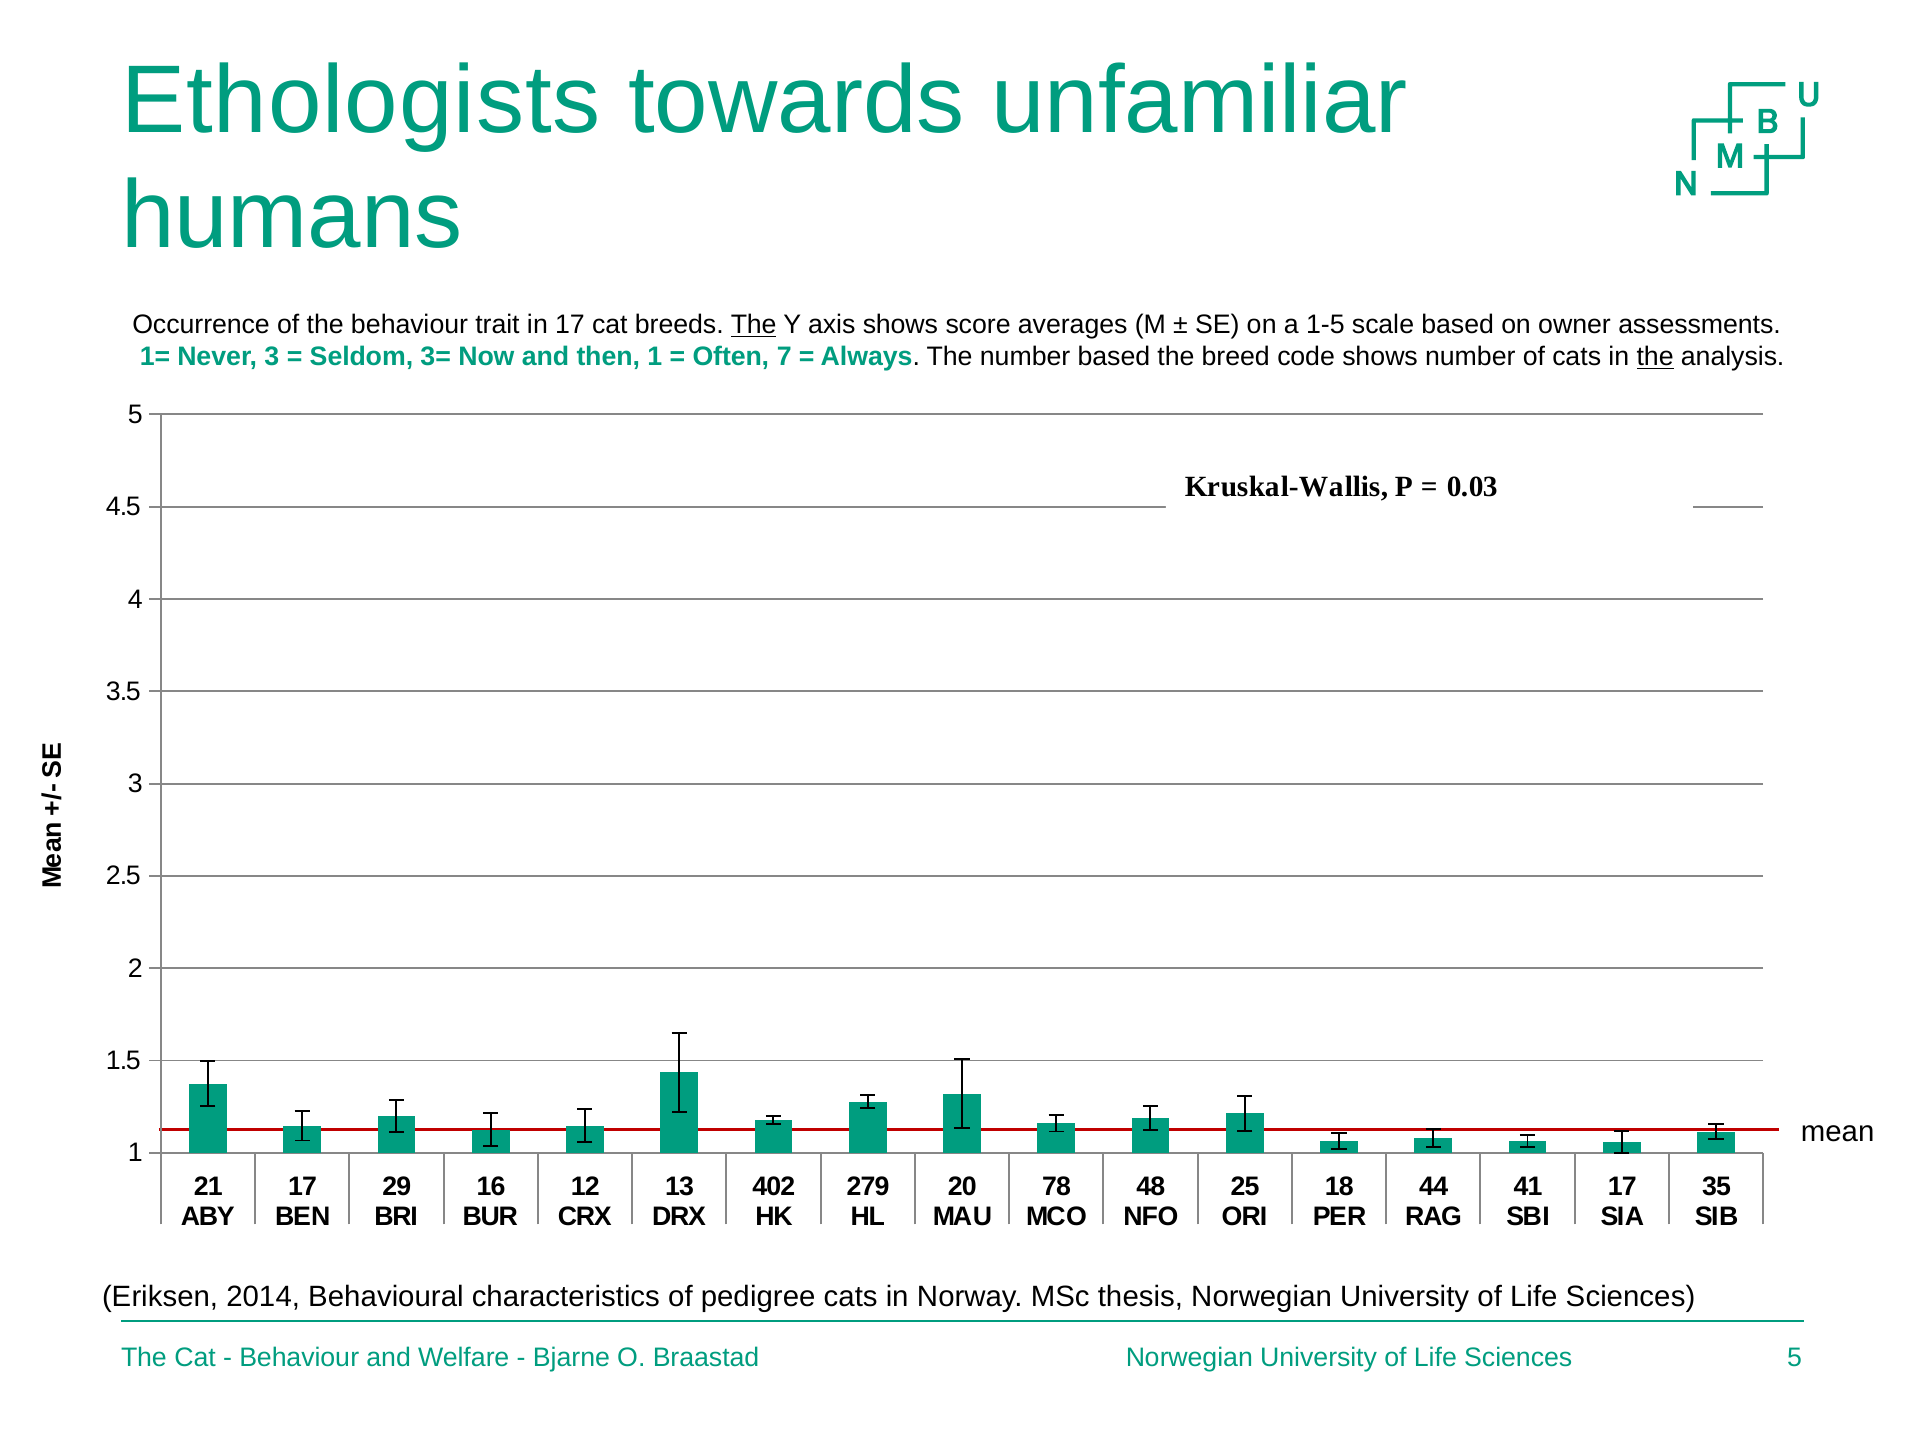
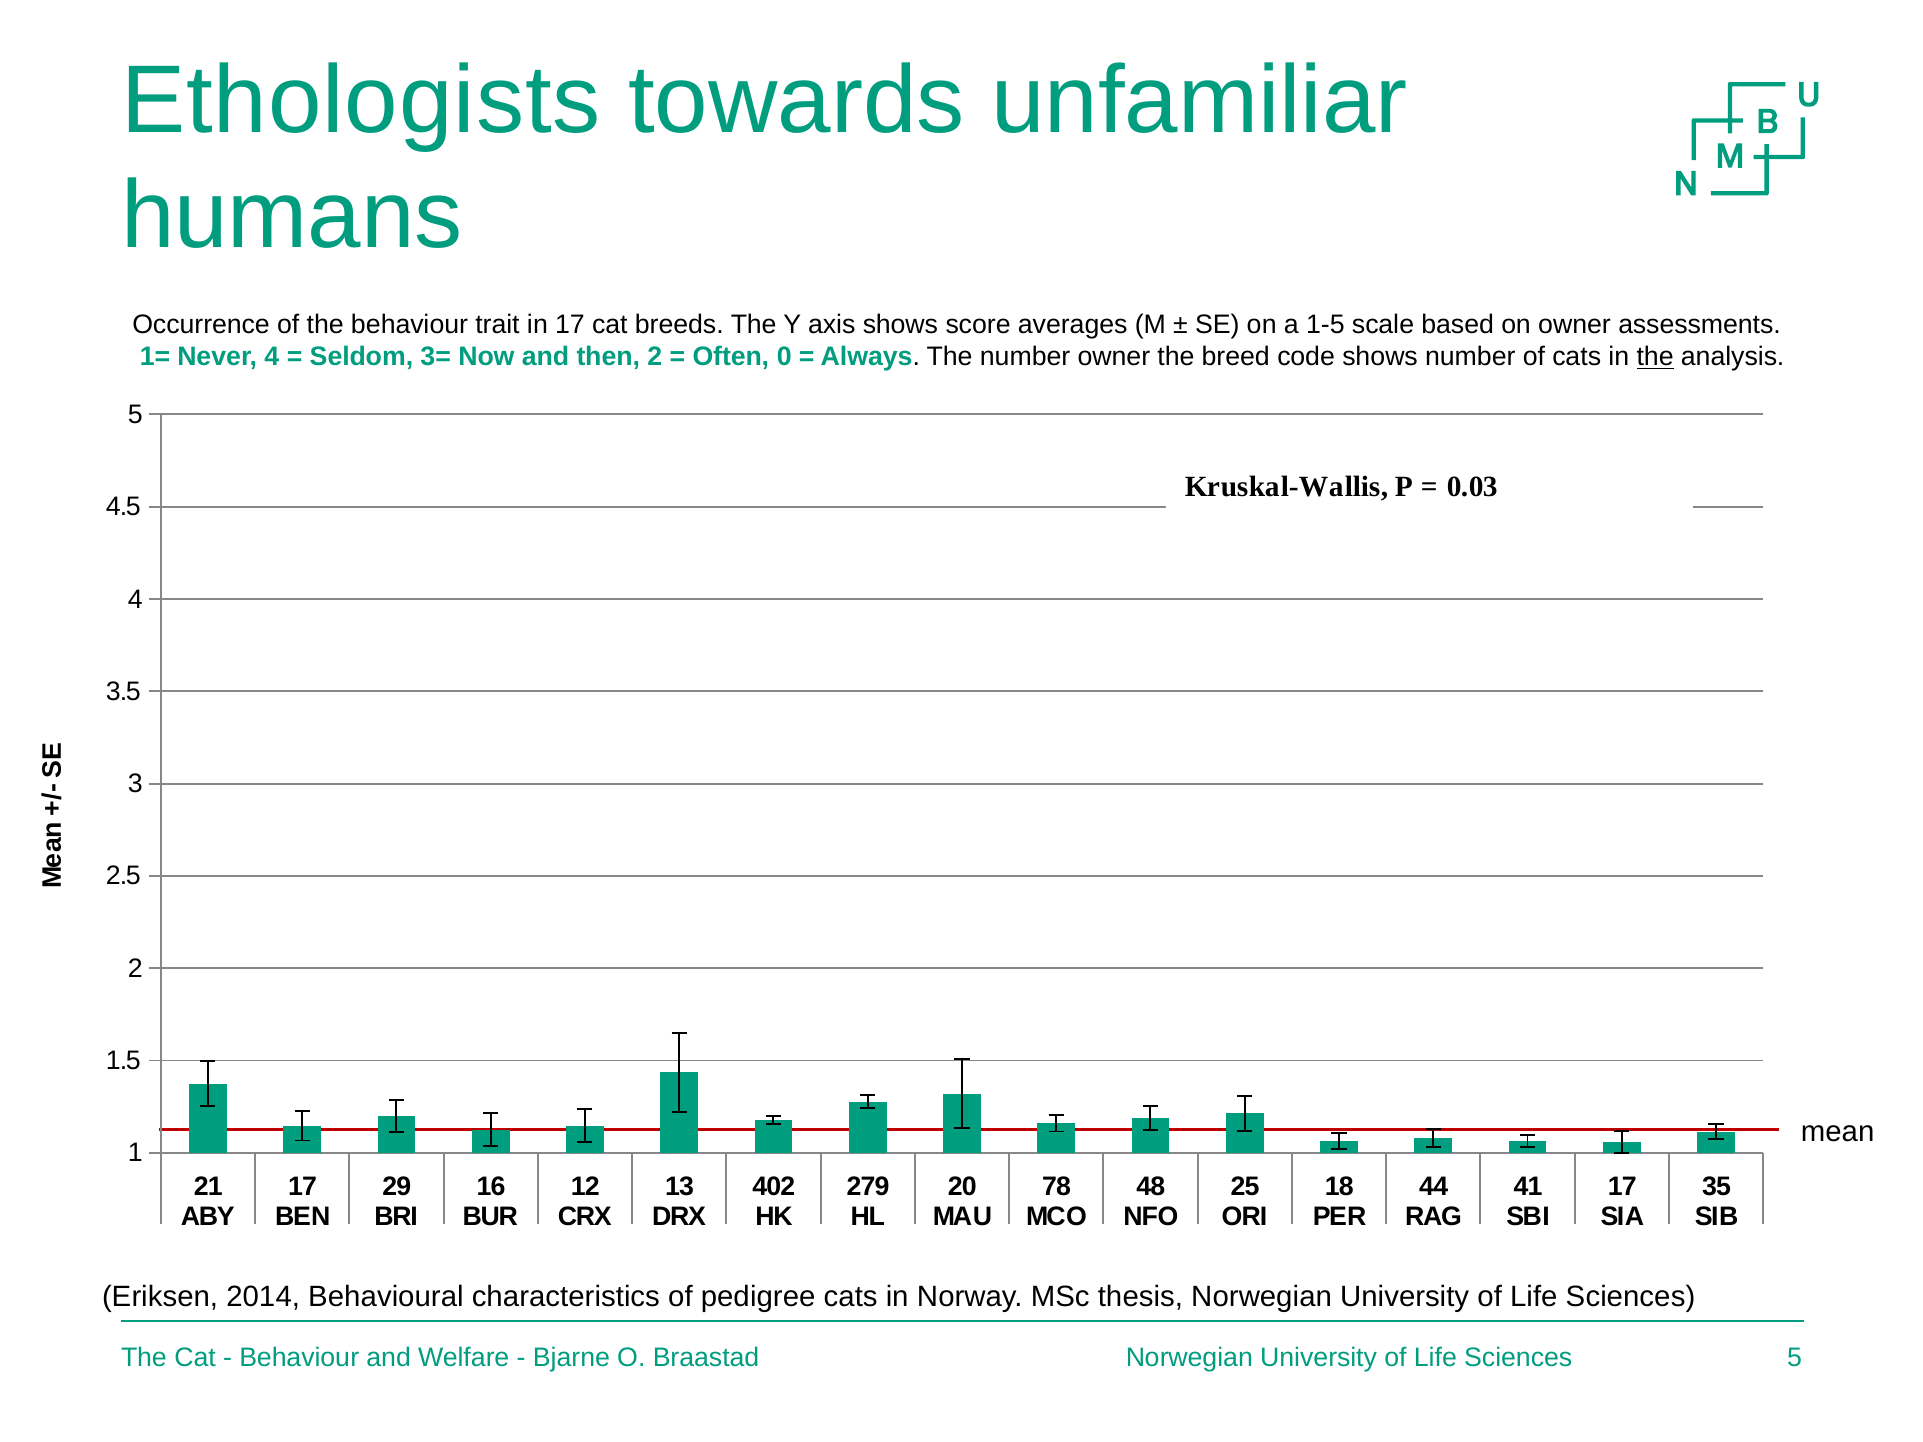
The at (754, 325) underline: present -> none
Never 3: 3 -> 4
then 1: 1 -> 2
7: 7 -> 0
number based: based -> owner
